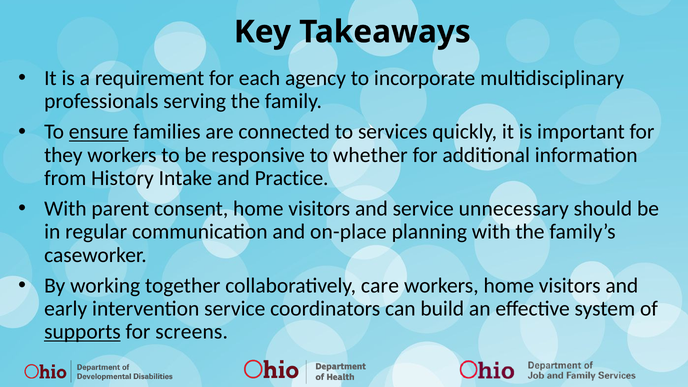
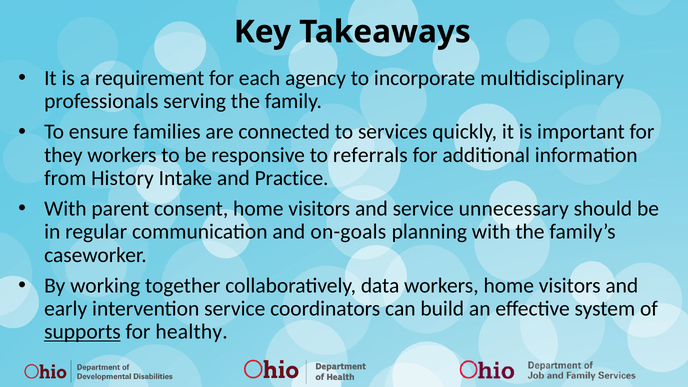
ensure underline: present -> none
whether: whether -> referrals
on-place: on-place -> on-goals
care: care -> data
screens: screens -> healthy
